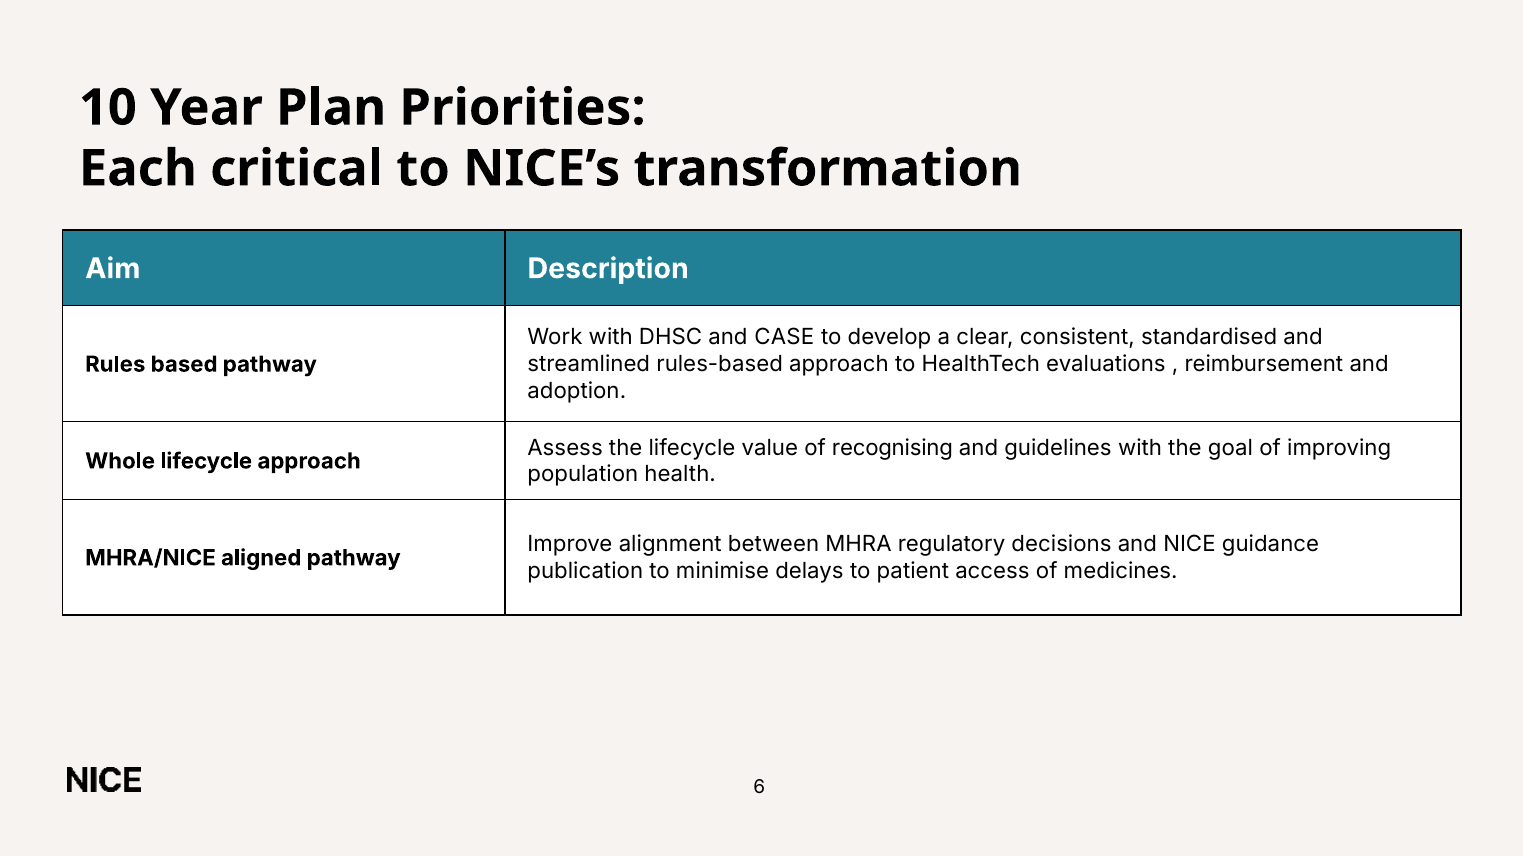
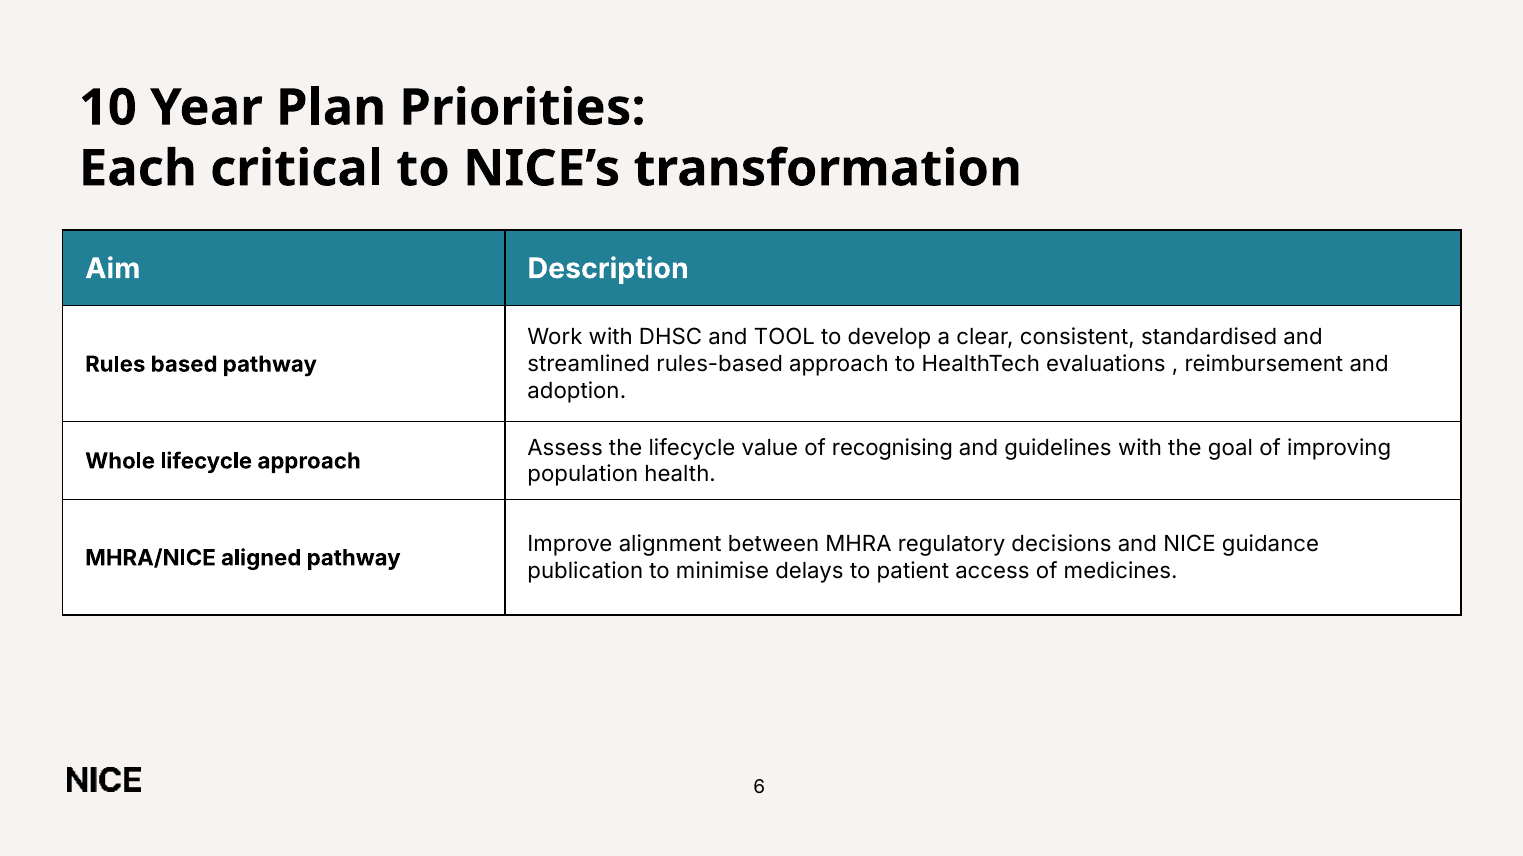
CASE: CASE -> TOOL
